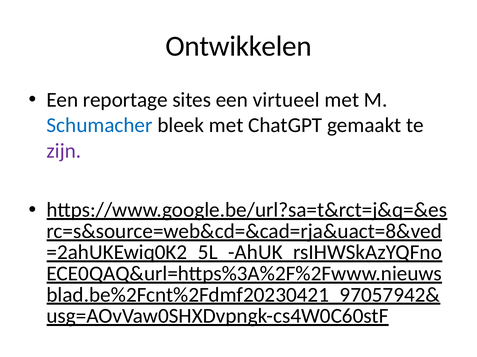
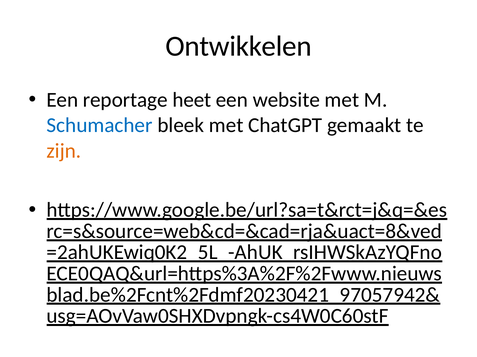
sites: sites -> heet
virtueel: virtueel -> website
zijn colour: purple -> orange
